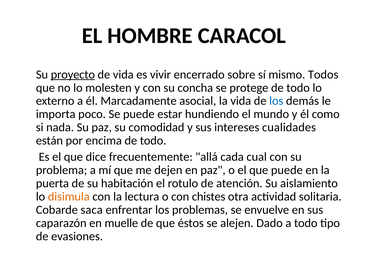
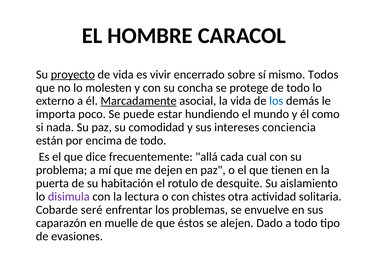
Marcadamente underline: none -> present
cualidades: cualidades -> conciencia
que puede: puede -> tienen
atención: atención -> desquite
disimula colour: orange -> purple
saca: saca -> seré
